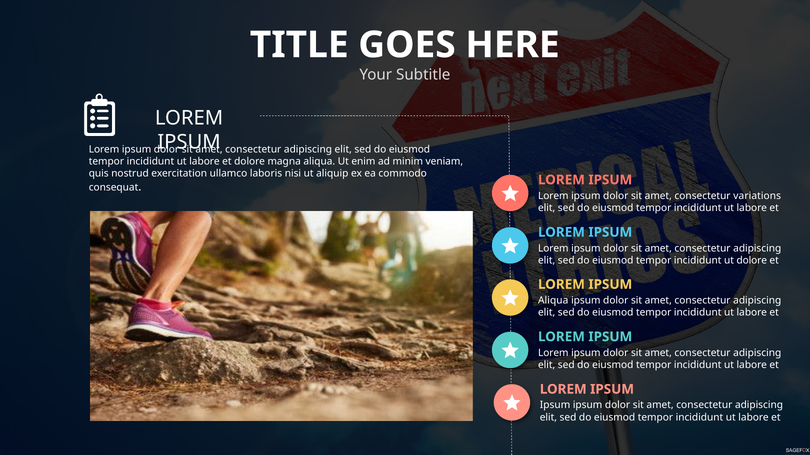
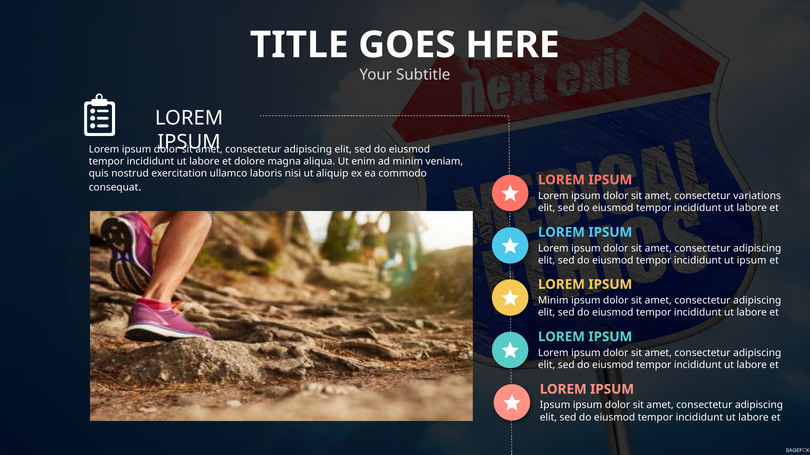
ut dolore: dolore -> ipsum
Aliqua at (553, 301): Aliqua -> Minim
